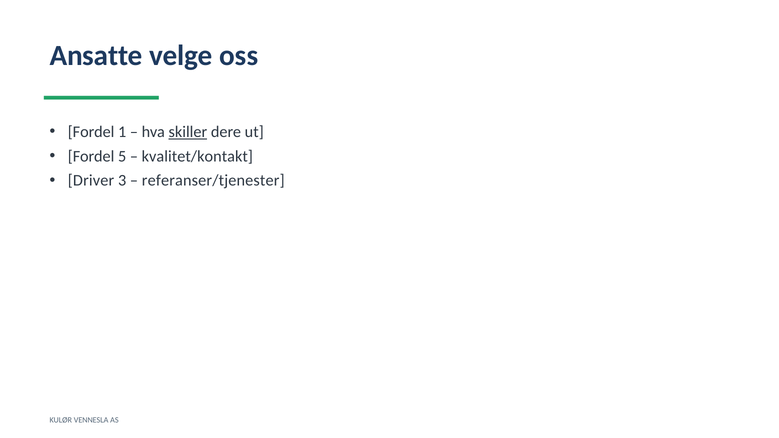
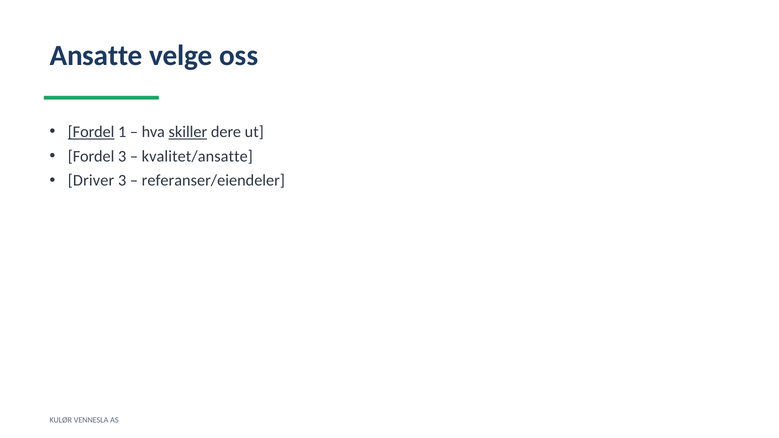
Fordel at (91, 132) underline: none -> present
Fordel 5: 5 -> 3
kvalitet/kontakt: kvalitet/kontakt -> kvalitet/ansatte
referanser/tjenester: referanser/tjenester -> referanser/eiendeler
